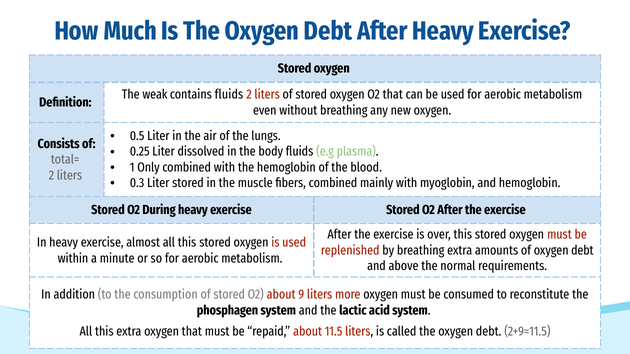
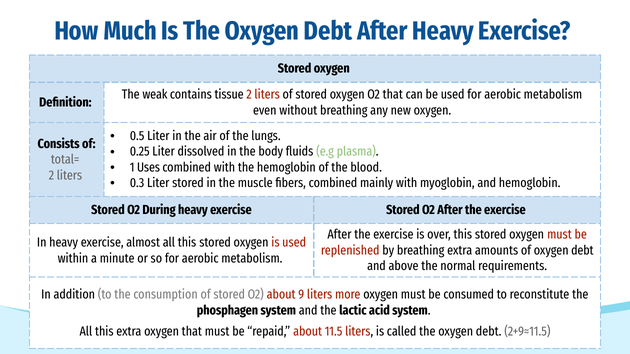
contains fluids: fluids -> tissue
Only: Only -> Uses
